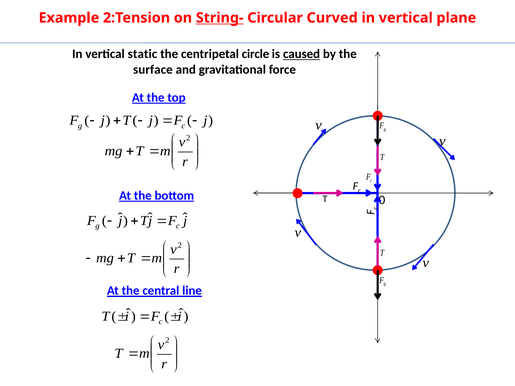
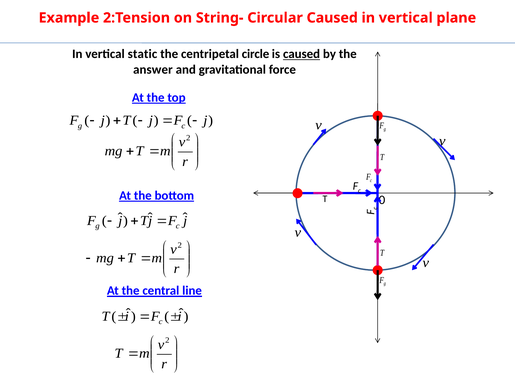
String- underline: present -> none
Circular Curved: Curved -> Caused
surface: surface -> answer
